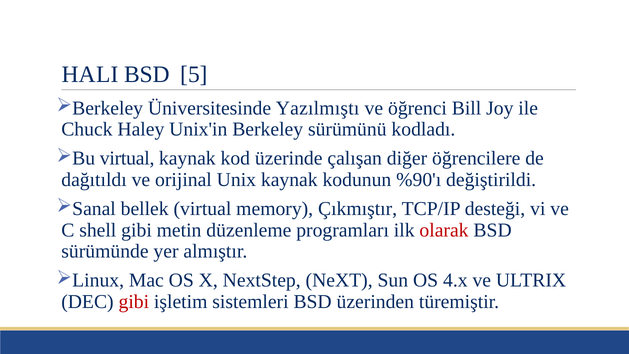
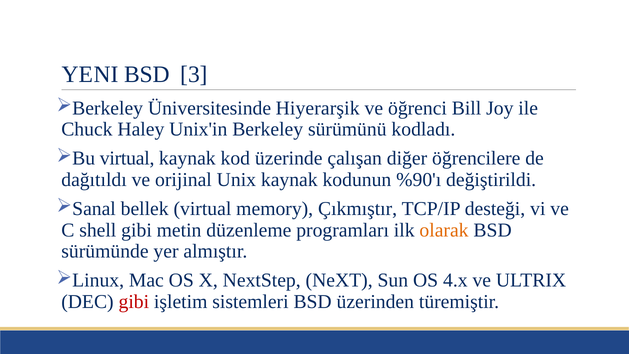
HALI: HALI -> YENI
5: 5 -> 3
Yazılmıştı: Yazılmıştı -> Hiyerarşik
olarak colour: red -> orange
